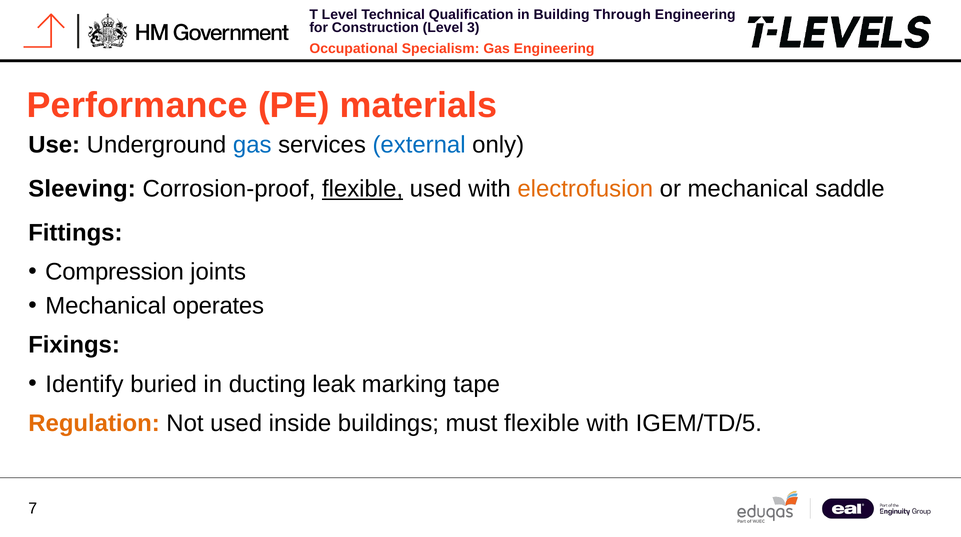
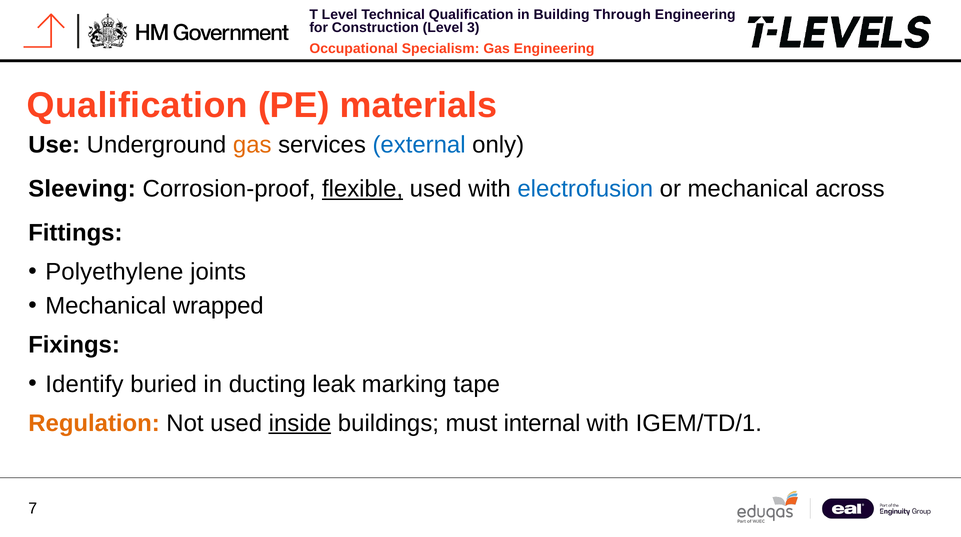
Performance at (137, 106): Performance -> Qualification
gas at (252, 145) colour: blue -> orange
electrofusion colour: orange -> blue
saddle: saddle -> across
Compression: Compression -> Polyethylene
operates: operates -> wrapped
inside underline: none -> present
must flexible: flexible -> internal
IGEM/TD/5: IGEM/TD/5 -> IGEM/TD/1
